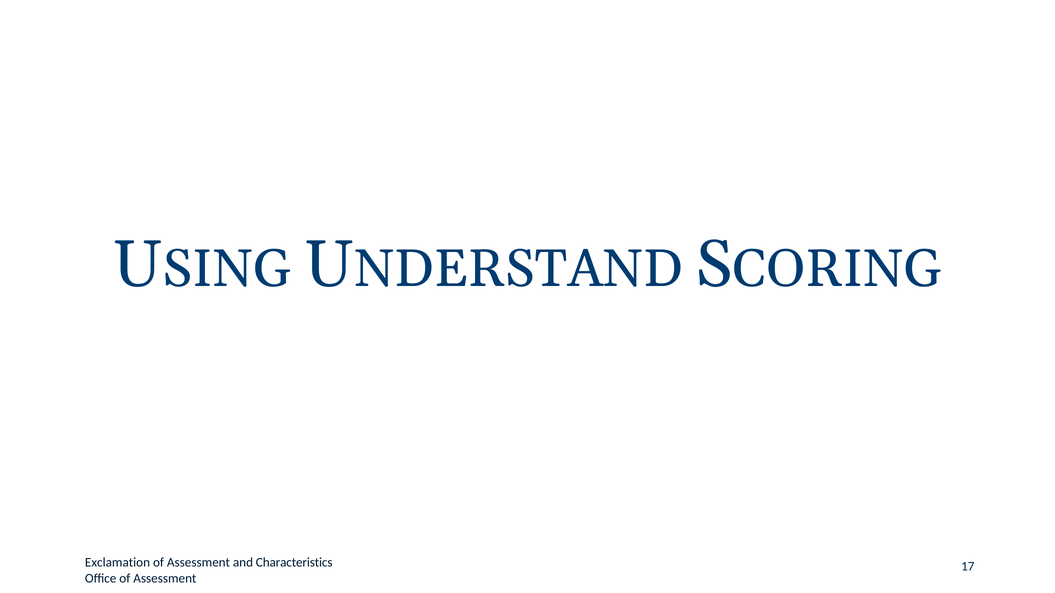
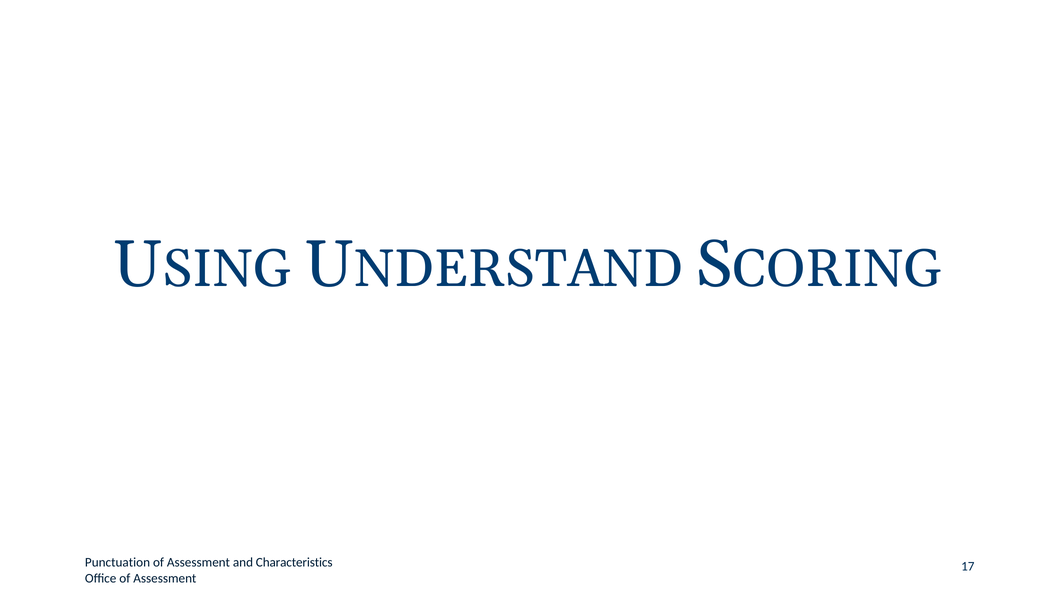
Exclamation: Exclamation -> Punctuation
